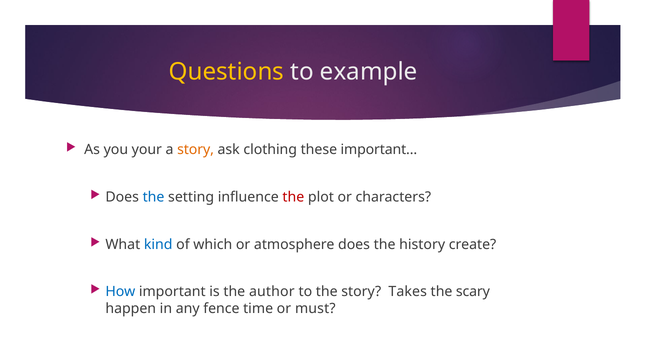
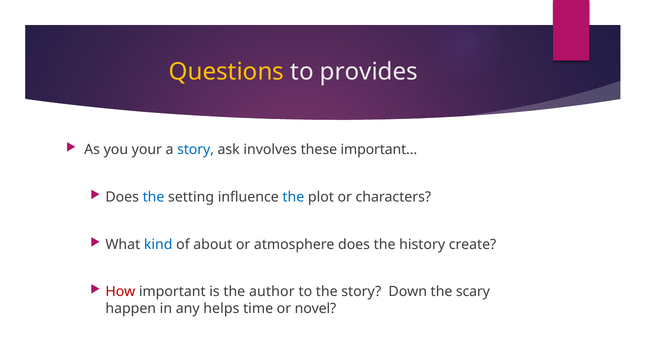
example: example -> provides
story at (196, 150) colour: orange -> blue
clothing: clothing -> involves
the at (293, 197) colour: red -> blue
which: which -> about
How colour: blue -> red
Takes: Takes -> Down
fence: fence -> helps
must: must -> novel
